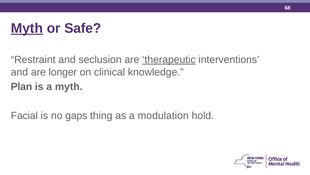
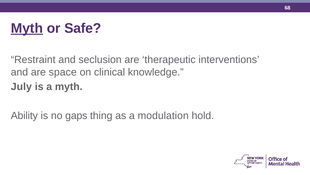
therapeutic underline: present -> none
longer: longer -> space
Plan: Plan -> July
Facial: Facial -> Ability
